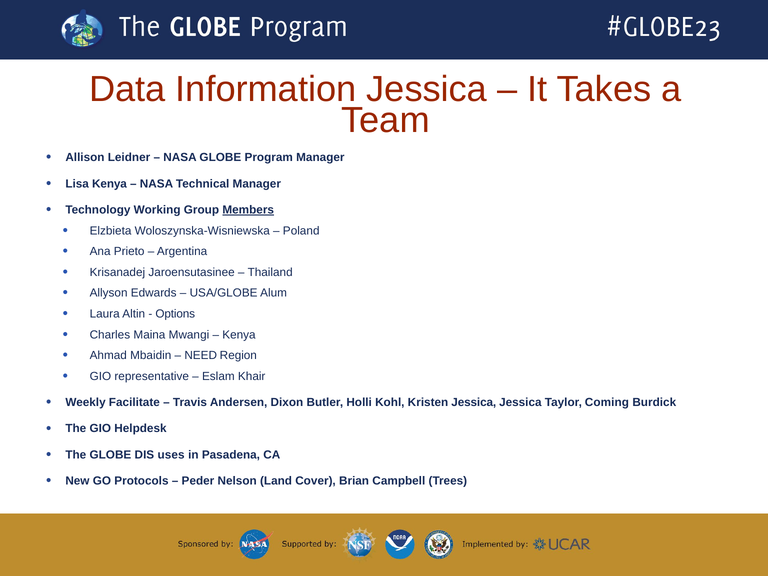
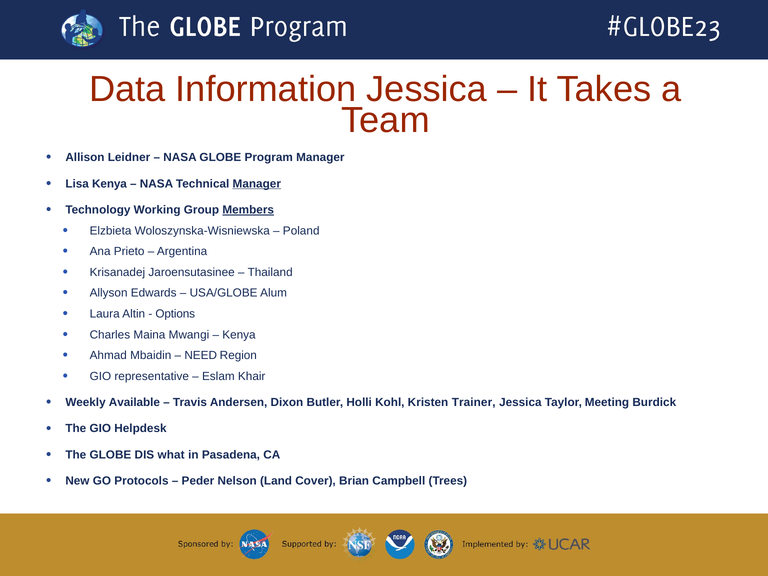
Manager at (257, 184) underline: none -> present
Facilitate: Facilitate -> Available
Kristen Jessica: Jessica -> Trainer
Coming: Coming -> Meeting
uses: uses -> what
